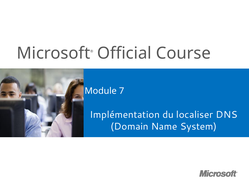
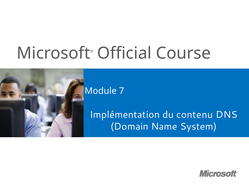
localiser: localiser -> contenu
